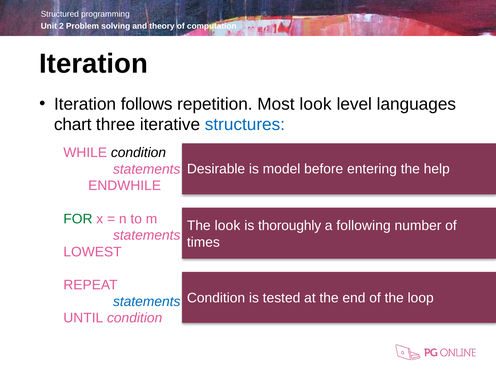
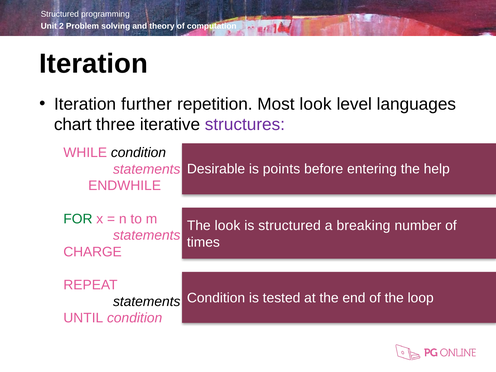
follows: follows -> further
structures colour: blue -> purple
model: model -> points
is thoroughly: thoroughly -> structured
following: following -> breaking
LOWEST: LOWEST -> CHARGE
statements at (147, 302) colour: blue -> black
